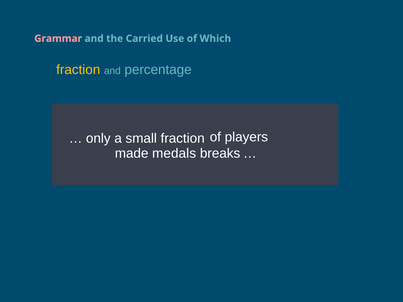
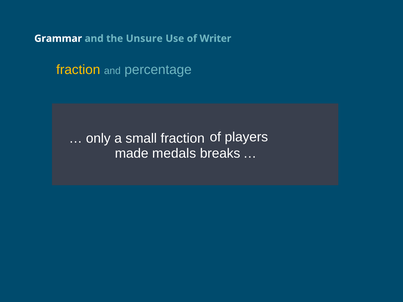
Grammar colour: pink -> white
Carried: Carried -> Unsure
Which: Which -> Writer
